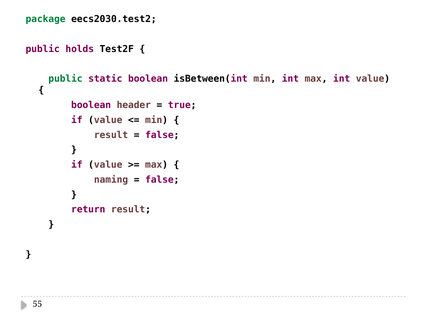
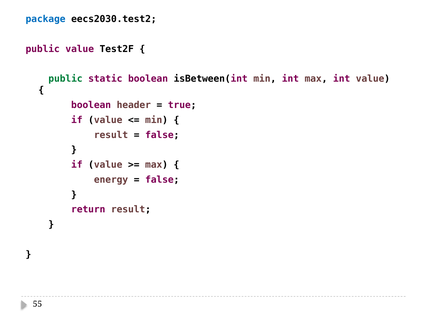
package colour: green -> blue
public holds: holds -> value
naming: naming -> energy
